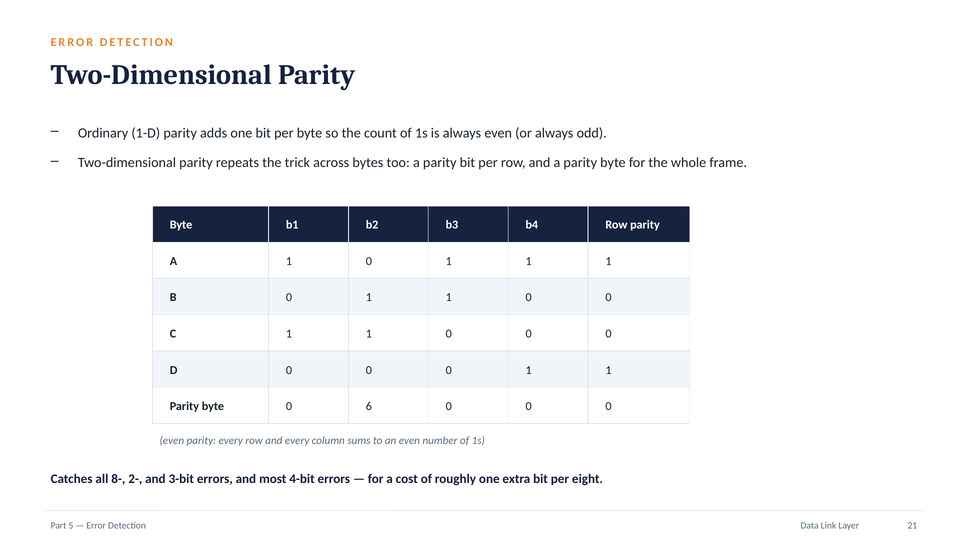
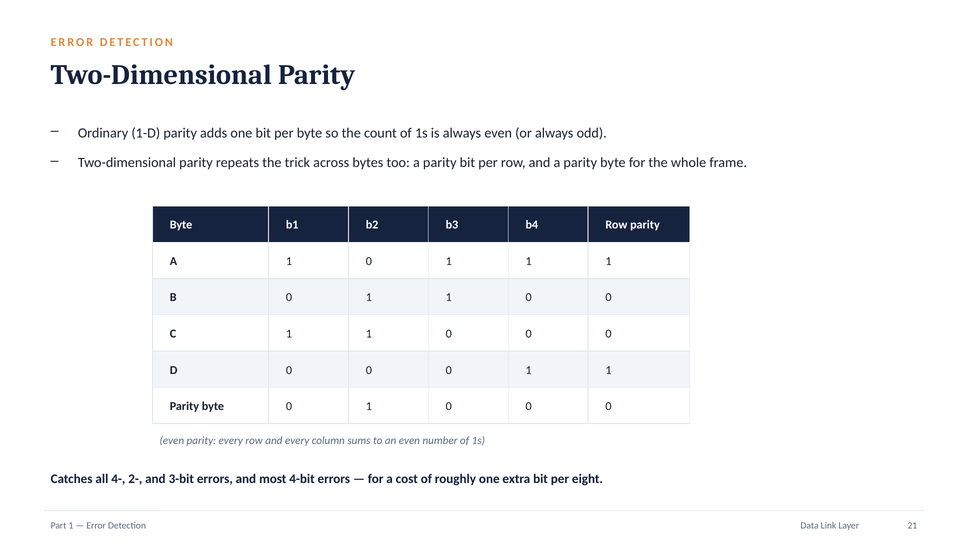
byte 0 6: 6 -> 1
8-: 8- -> 4-
Part 5: 5 -> 1
